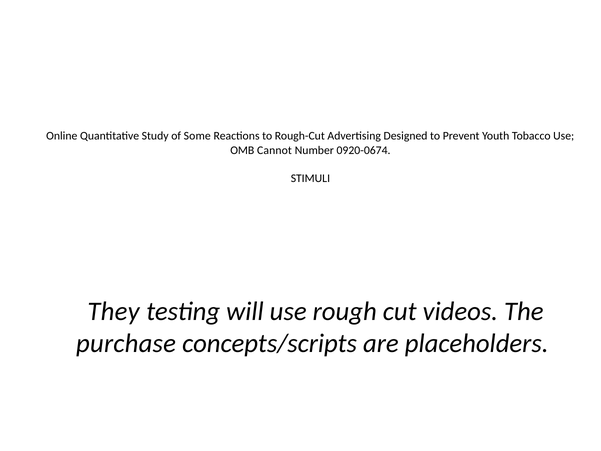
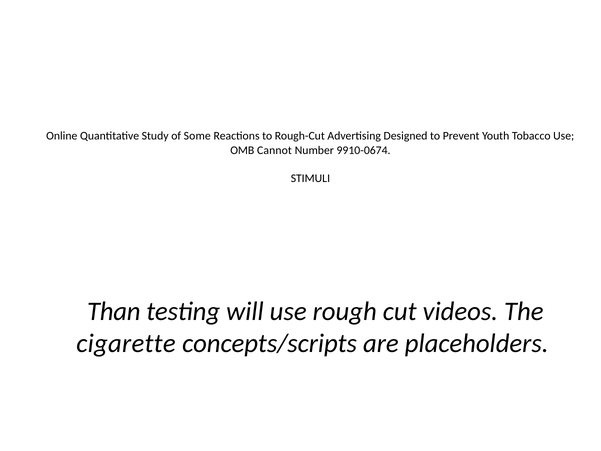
0920-0674: 0920-0674 -> 9910-0674
They: They -> Than
purchase: purchase -> cigarette
